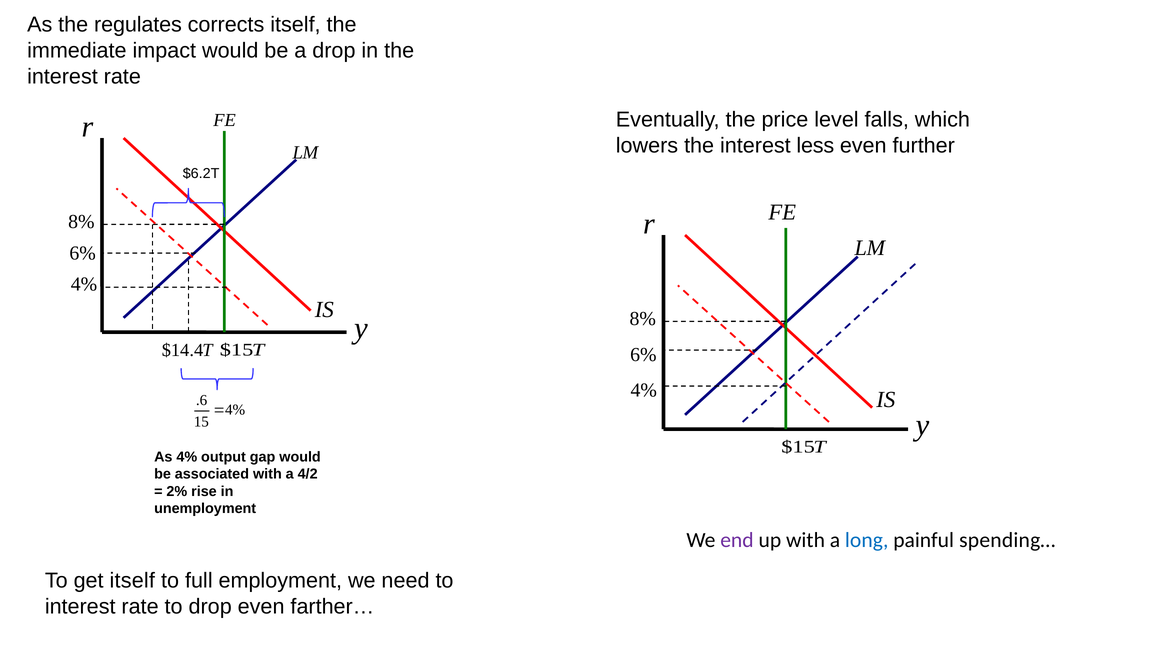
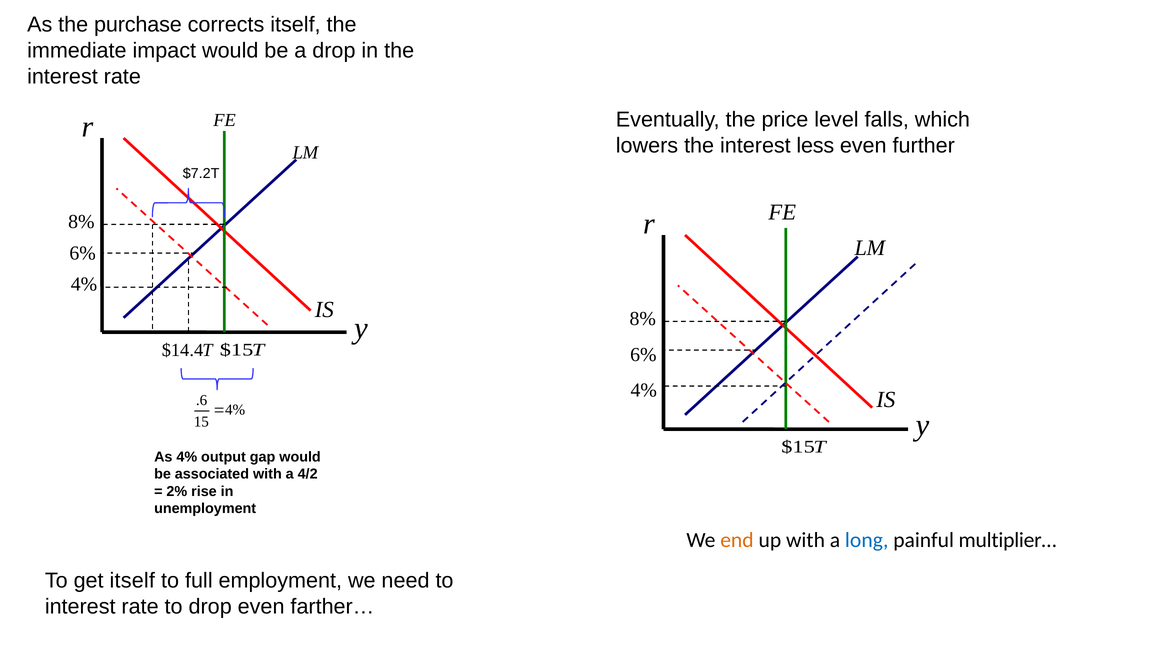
regulates: regulates -> purchase
$6.2T: $6.2T -> $7.2T
end colour: purple -> orange
spending…: spending… -> multiplier…
